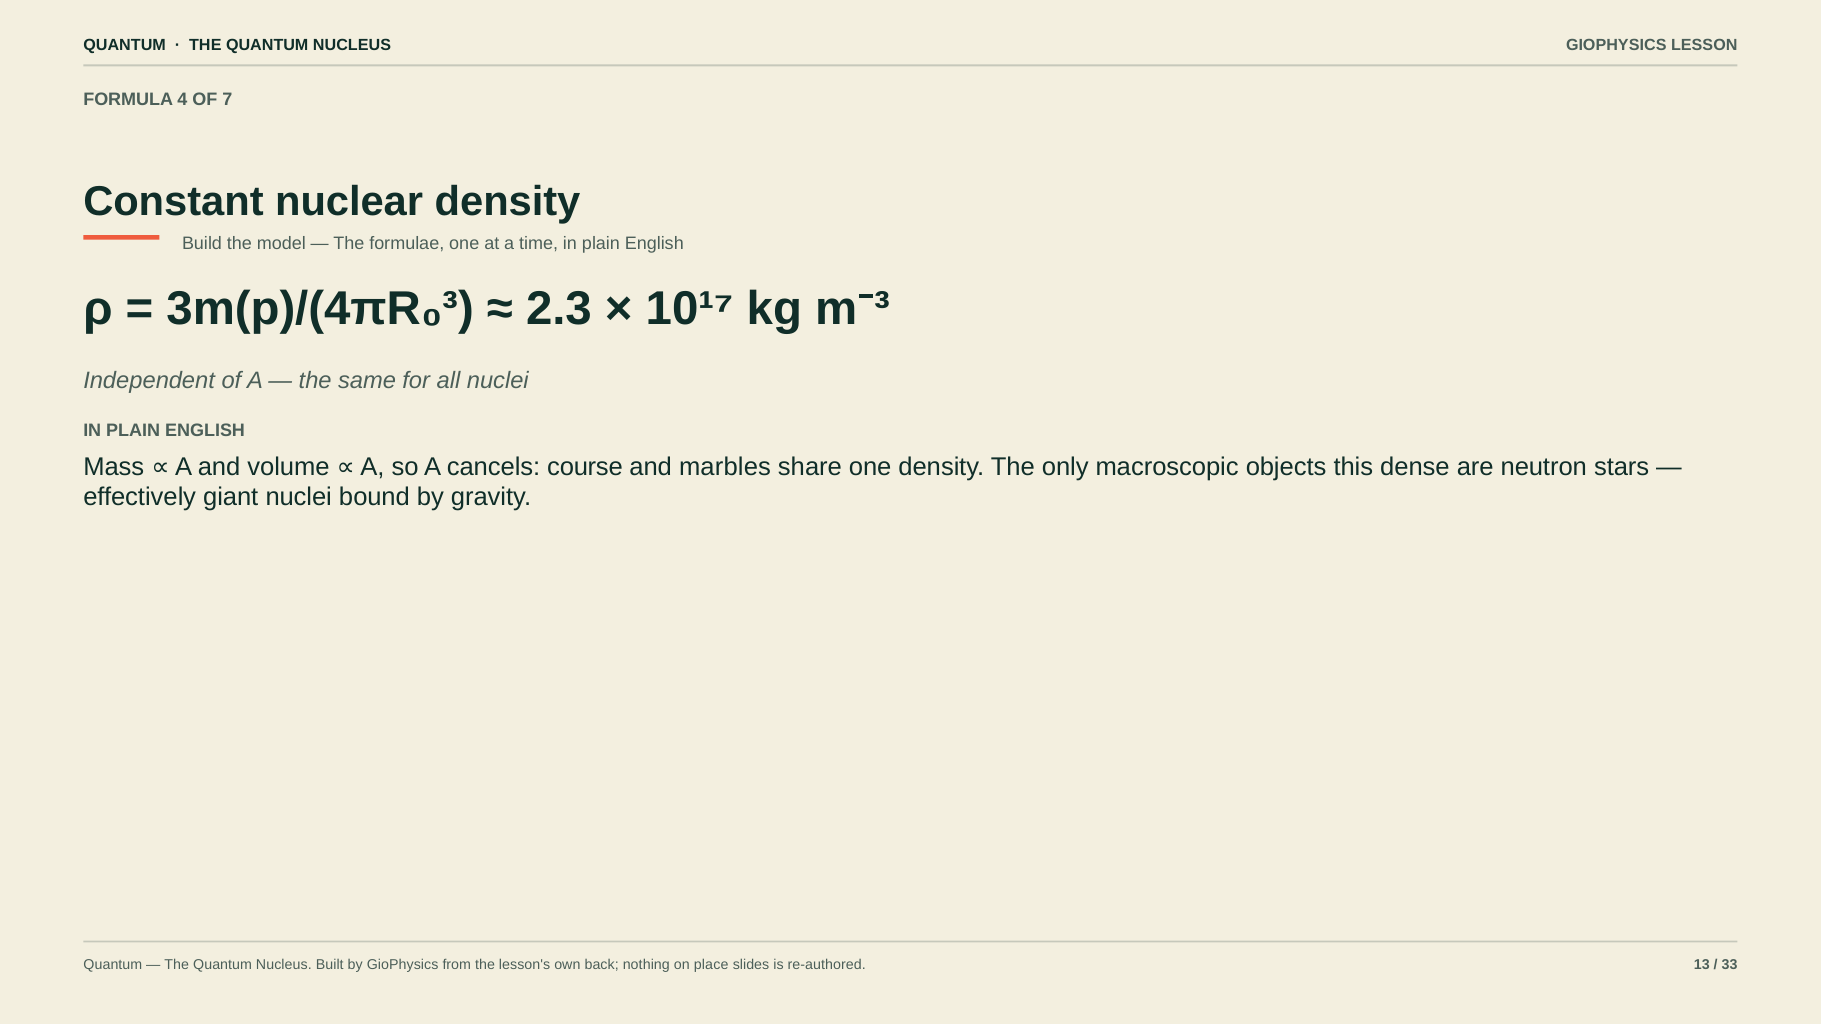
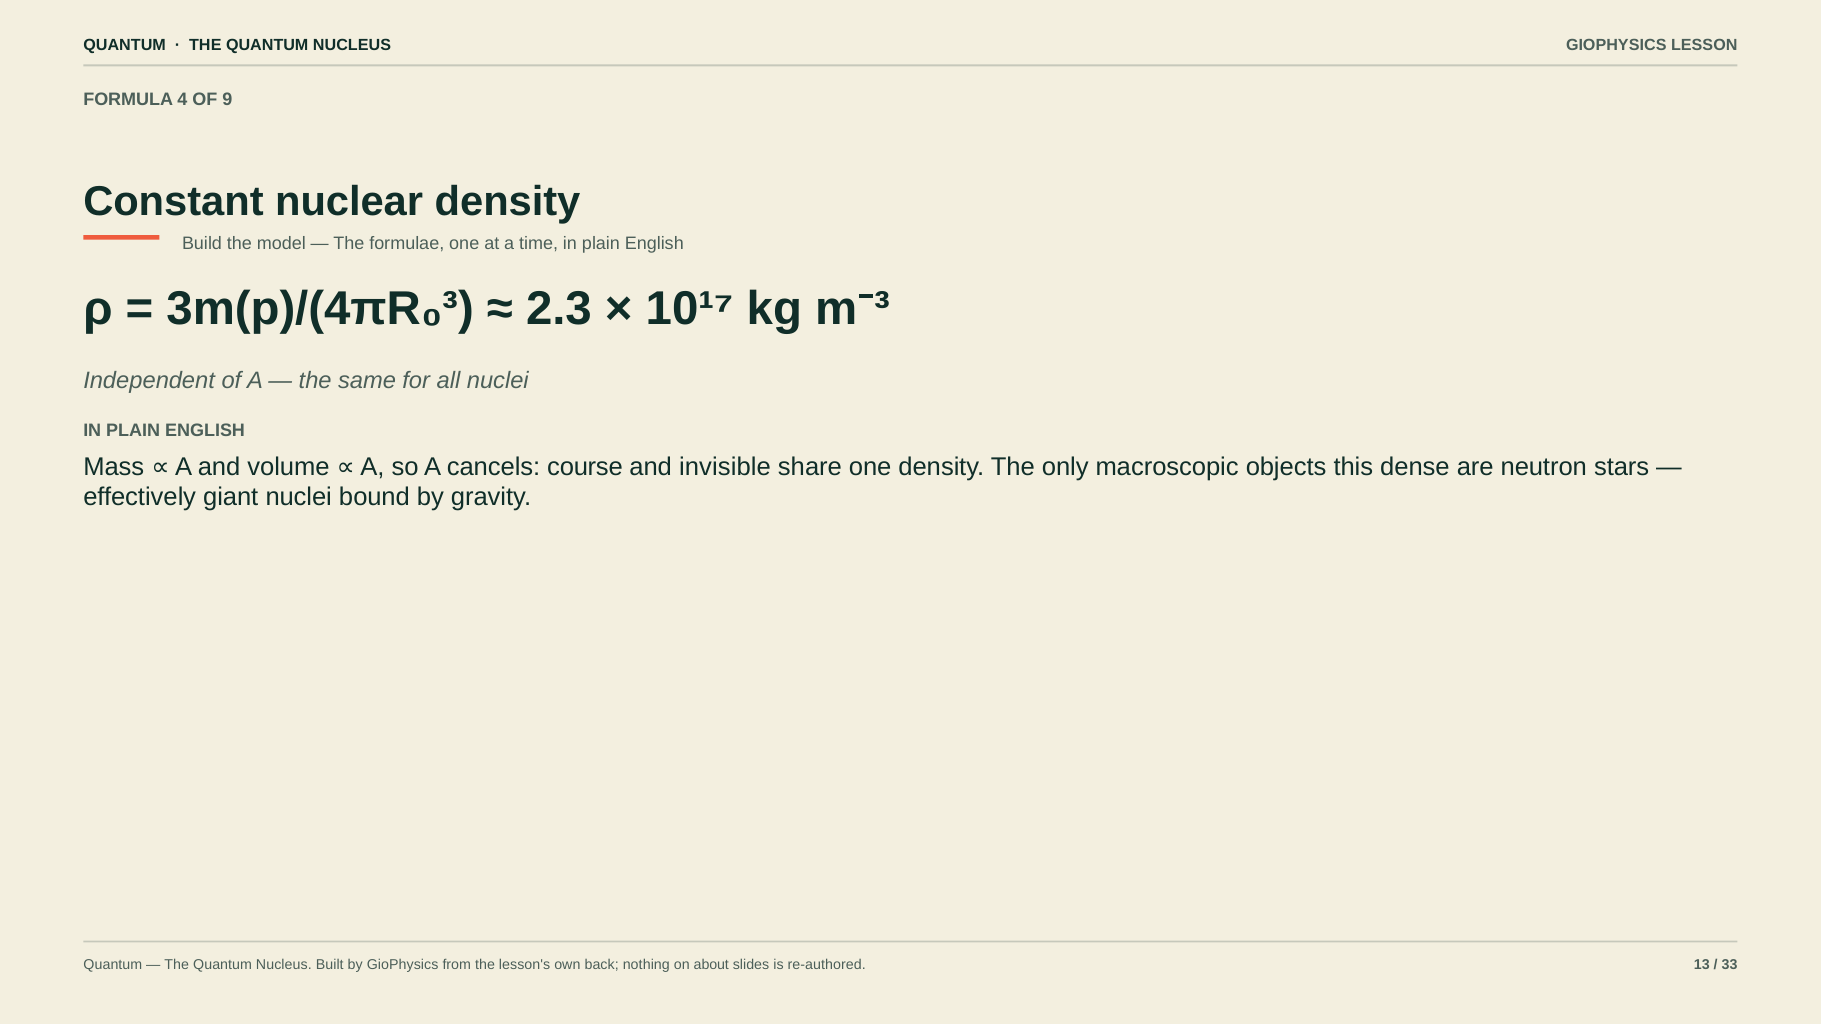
7: 7 -> 9
marbles: marbles -> invisible
place: place -> about
